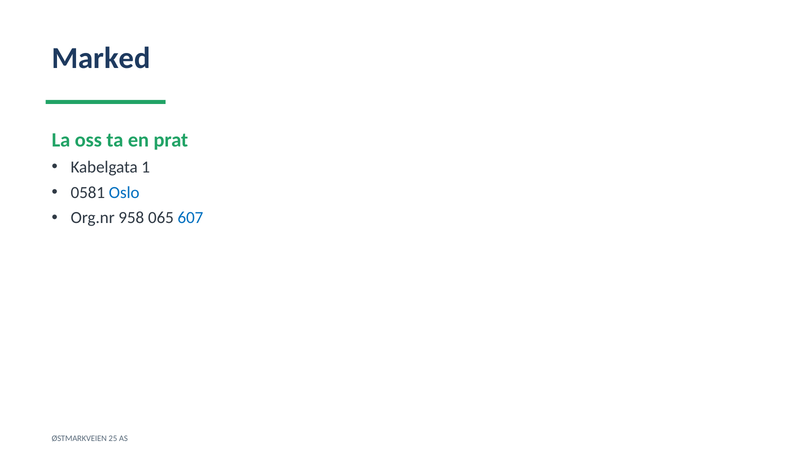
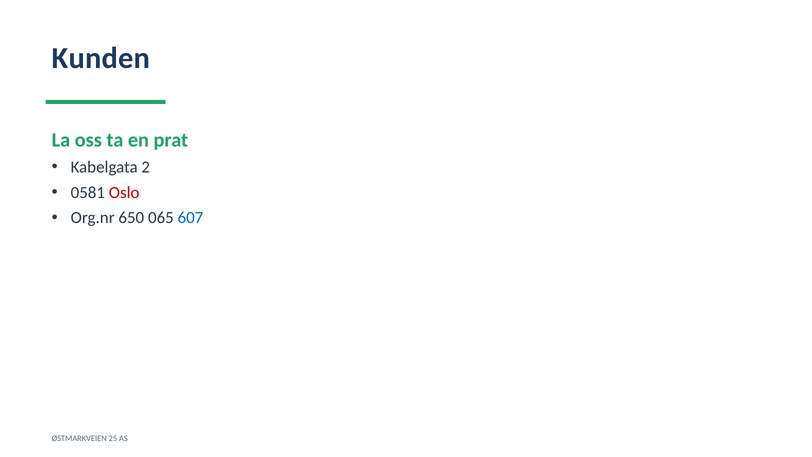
Marked: Marked -> Kunden
1: 1 -> 2
Oslo colour: blue -> red
958: 958 -> 650
